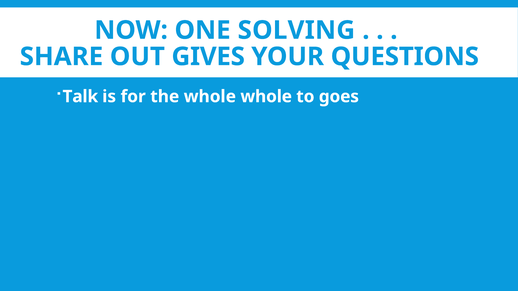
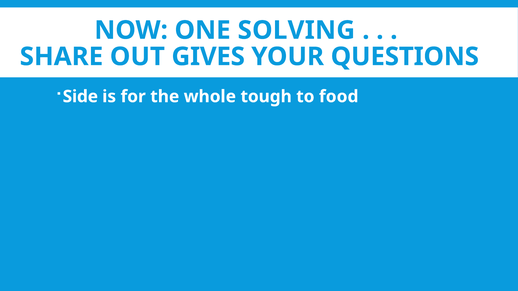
Talk: Talk -> Side
whole whole: whole -> tough
goes: goes -> food
